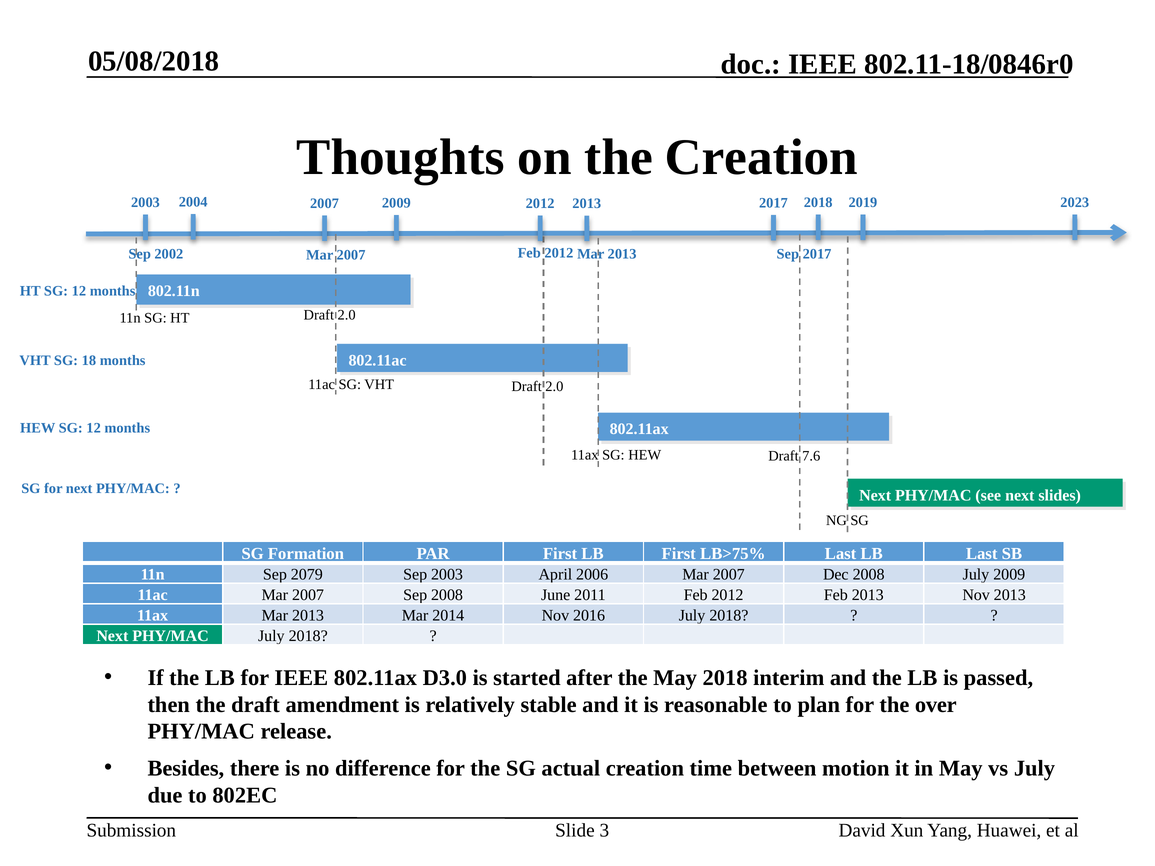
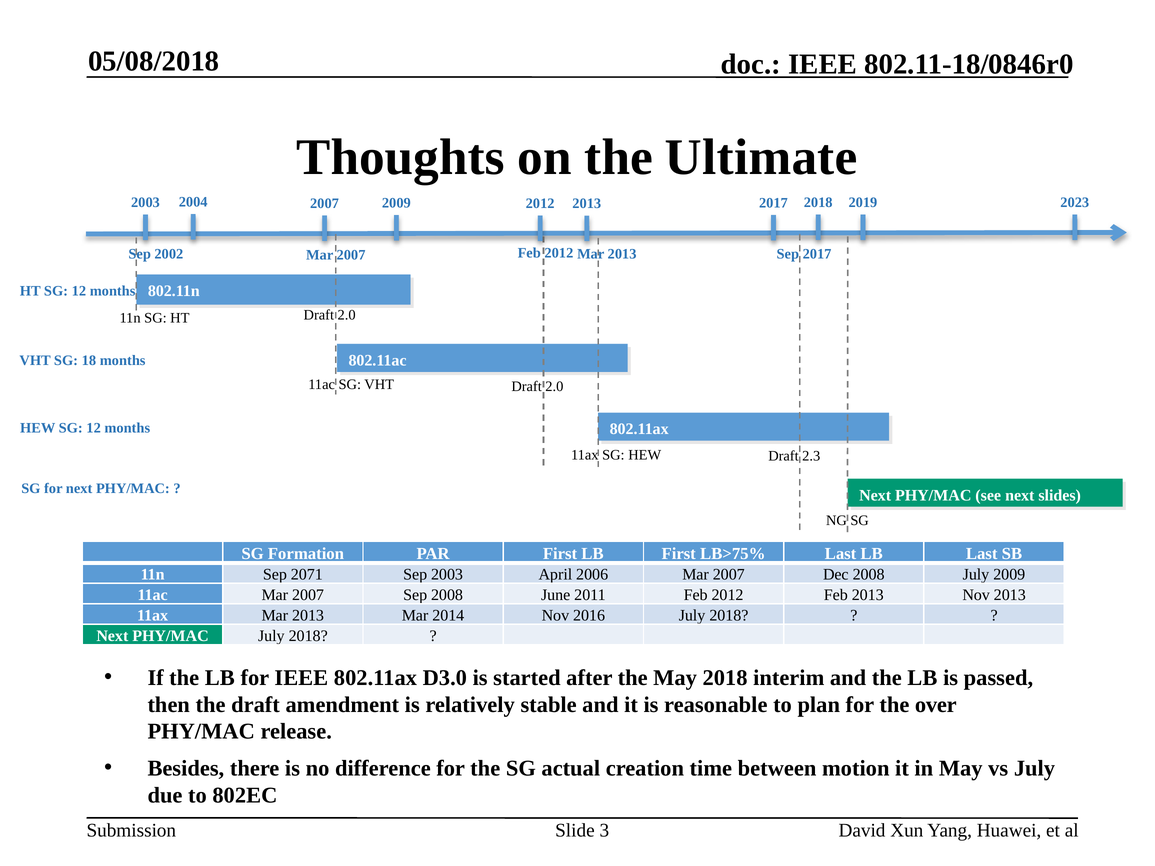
the Creation: Creation -> Ultimate
7.6: 7.6 -> 2.3
2079: 2079 -> 2071
